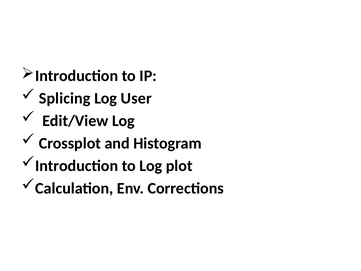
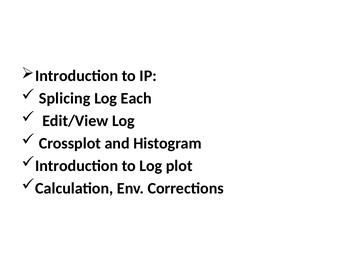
User: User -> Each
